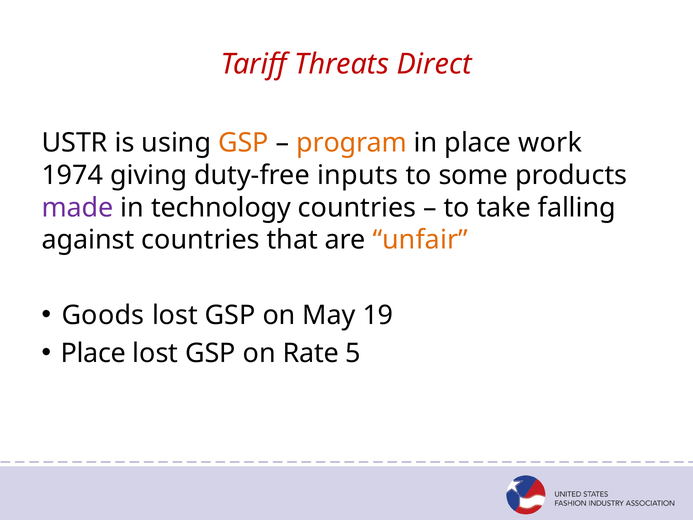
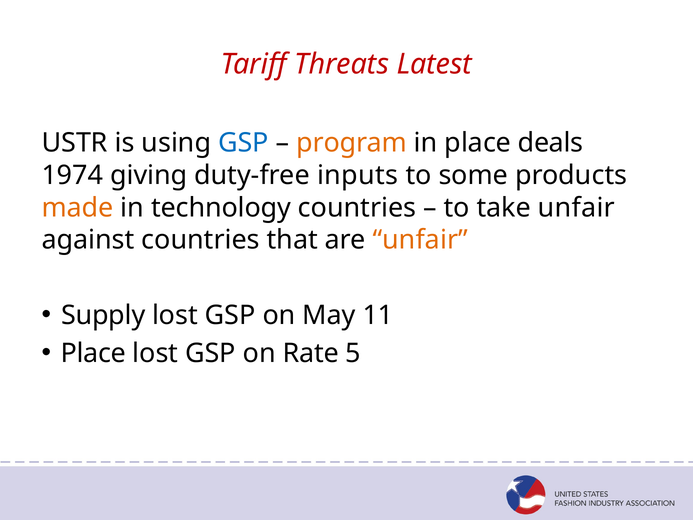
Direct: Direct -> Latest
GSP at (243, 143) colour: orange -> blue
work: work -> deals
made colour: purple -> orange
take falling: falling -> unfair
Goods: Goods -> Supply
19: 19 -> 11
